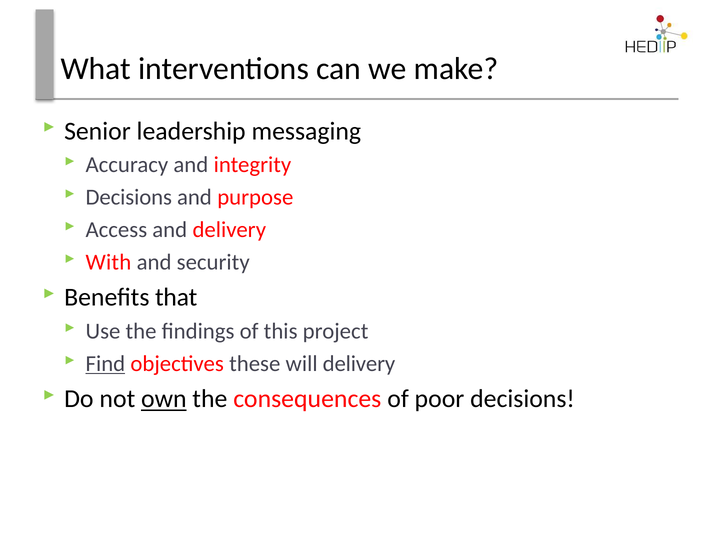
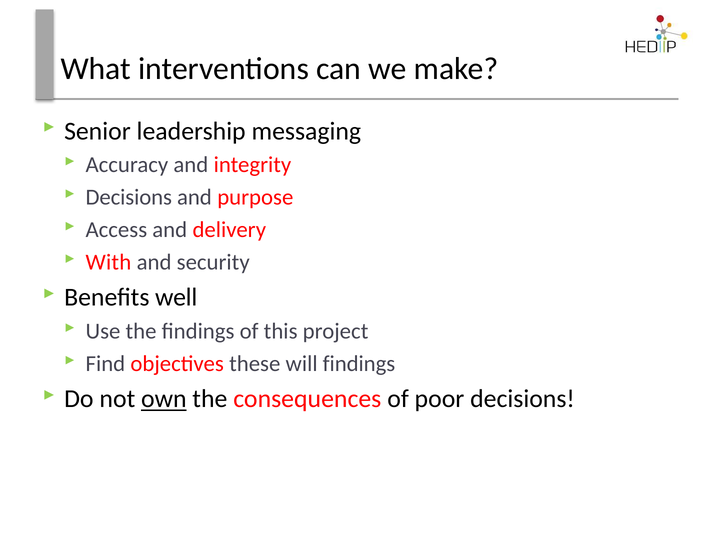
that: that -> well
Find underline: present -> none
will delivery: delivery -> findings
